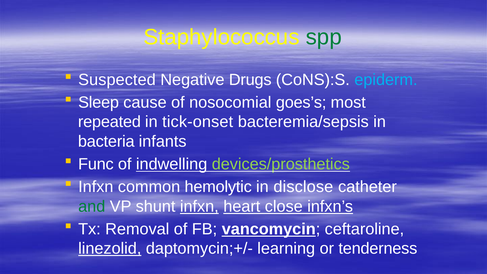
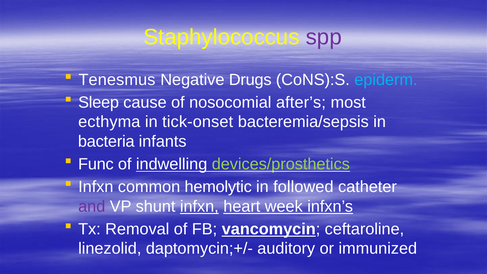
spp colour: green -> purple
Suspected: Suspected -> Tenesmus
goes’s: goes’s -> after’s
repeated: repeated -> ecthyma
disclose: disclose -> followed
and colour: green -> purple
close: close -> week
linezolid underline: present -> none
learning: learning -> auditory
tenderness: tenderness -> immunized
